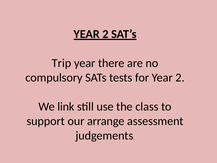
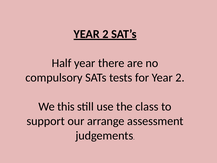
Trip: Trip -> Half
link: link -> this
